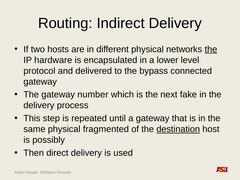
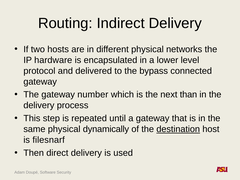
the at (211, 49) underline: present -> none
fake: fake -> than
fragmented: fragmented -> dynamically
possibly: possibly -> filesnarf
